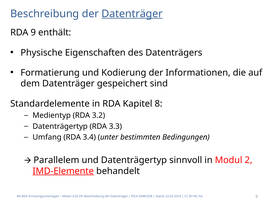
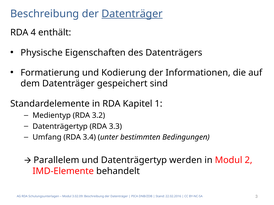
9: 9 -> 4
8: 8 -> 1
sinnvoll: sinnvoll -> werden
IMD-Elemente underline: present -> none
